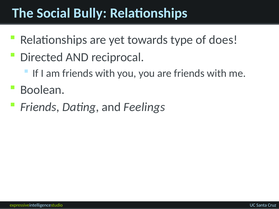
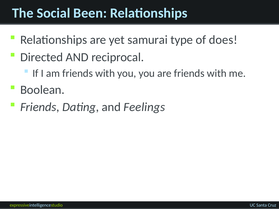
Bully: Bully -> Been
towards: towards -> samurai
